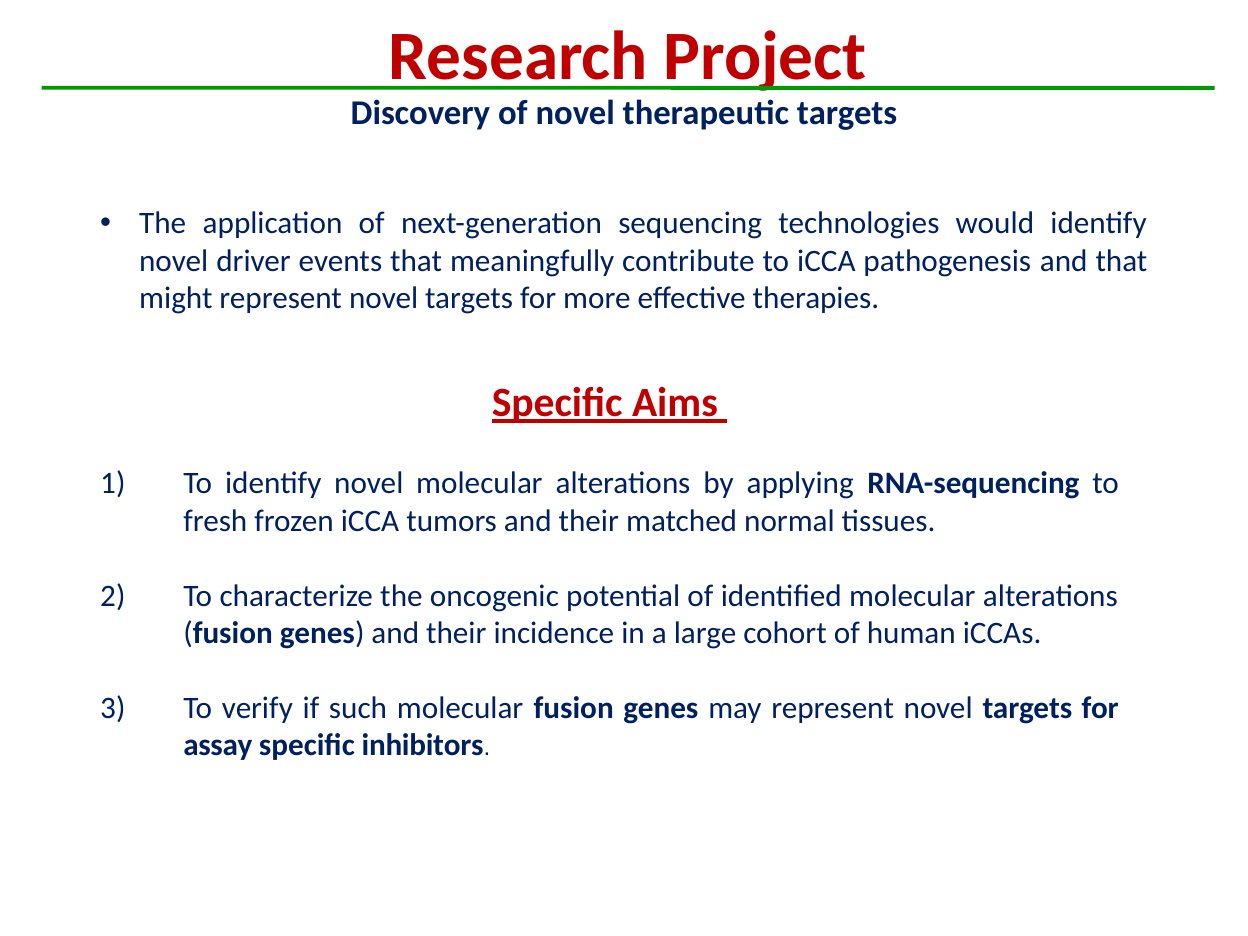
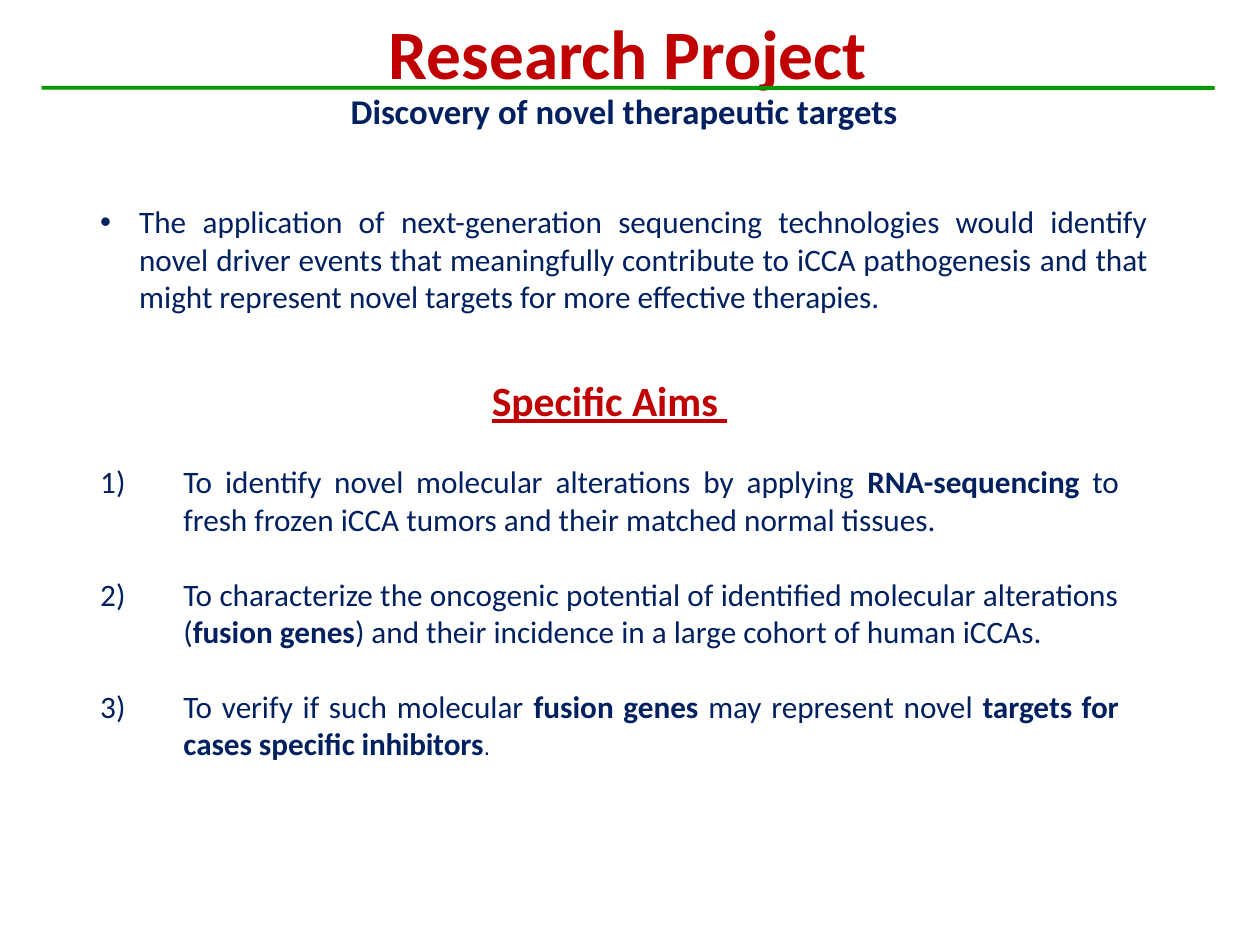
assay: assay -> cases
